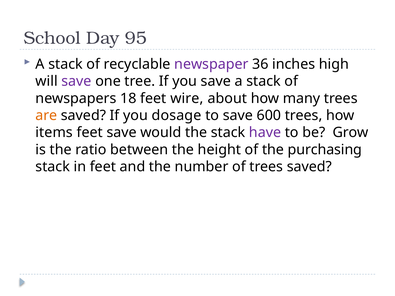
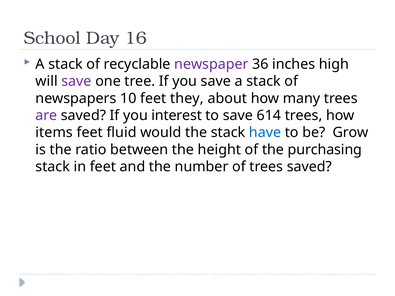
95: 95 -> 16
18: 18 -> 10
wire: wire -> they
are colour: orange -> purple
dosage: dosage -> interest
600: 600 -> 614
feet save: save -> fluid
have colour: purple -> blue
